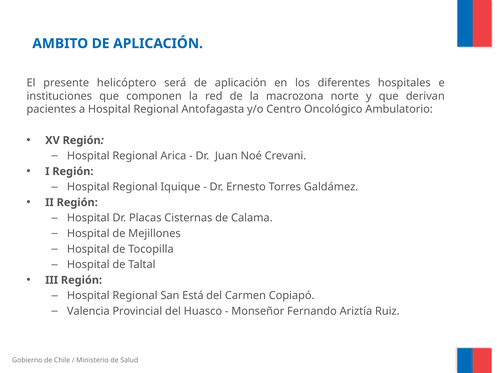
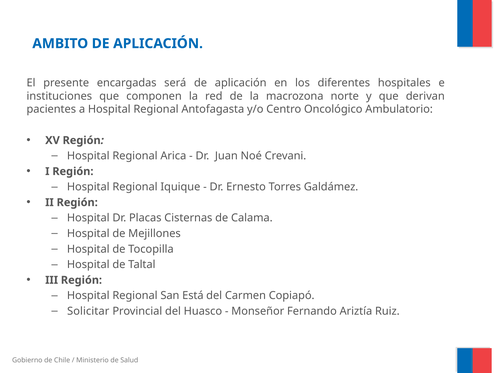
helicóptero: helicóptero -> encargadas
Valencia: Valencia -> Solicitar
